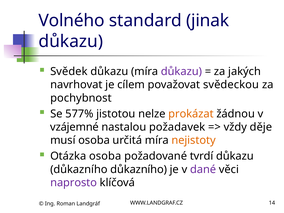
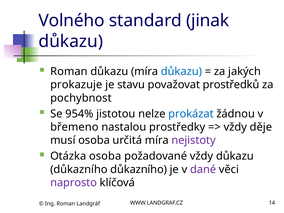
Svědek at (69, 71): Svědek -> Roman
důkazu at (181, 71) colour: purple -> blue
navrhovat: navrhovat -> prokazuje
cílem: cílem -> stavu
svědeckou: svědeckou -> prostředků
577%: 577% -> 954%
prokázat colour: orange -> blue
vzájemné: vzájemné -> břemeno
požadavek: požadavek -> prostředky
nejistoty colour: orange -> purple
požadované tvrdí: tvrdí -> vždy
